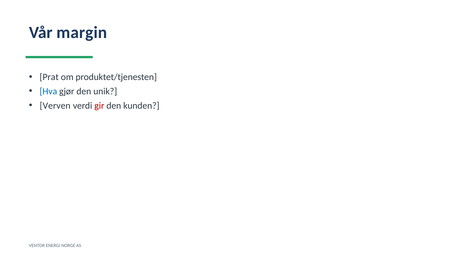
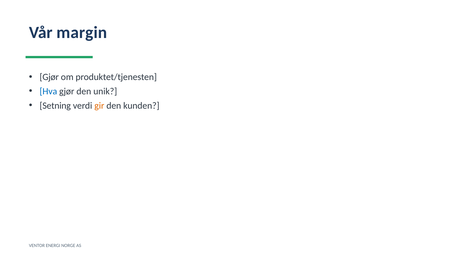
Prat at (49, 77): Prat -> Gjør
Verven: Verven -> Setning
gir colour: red -> orange
